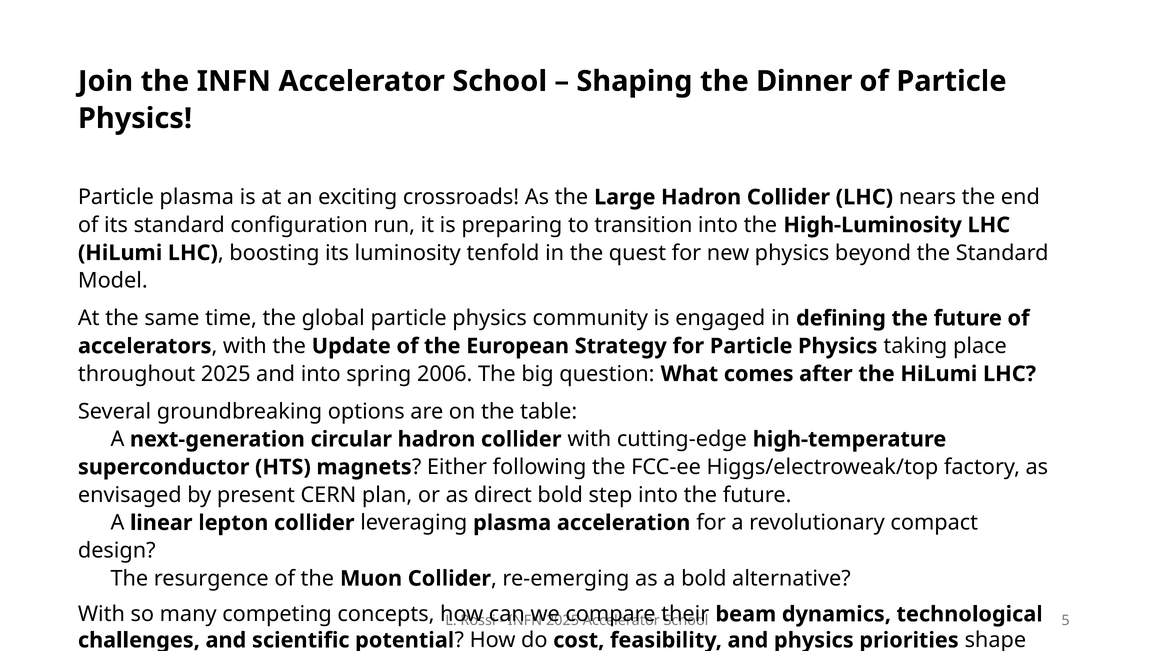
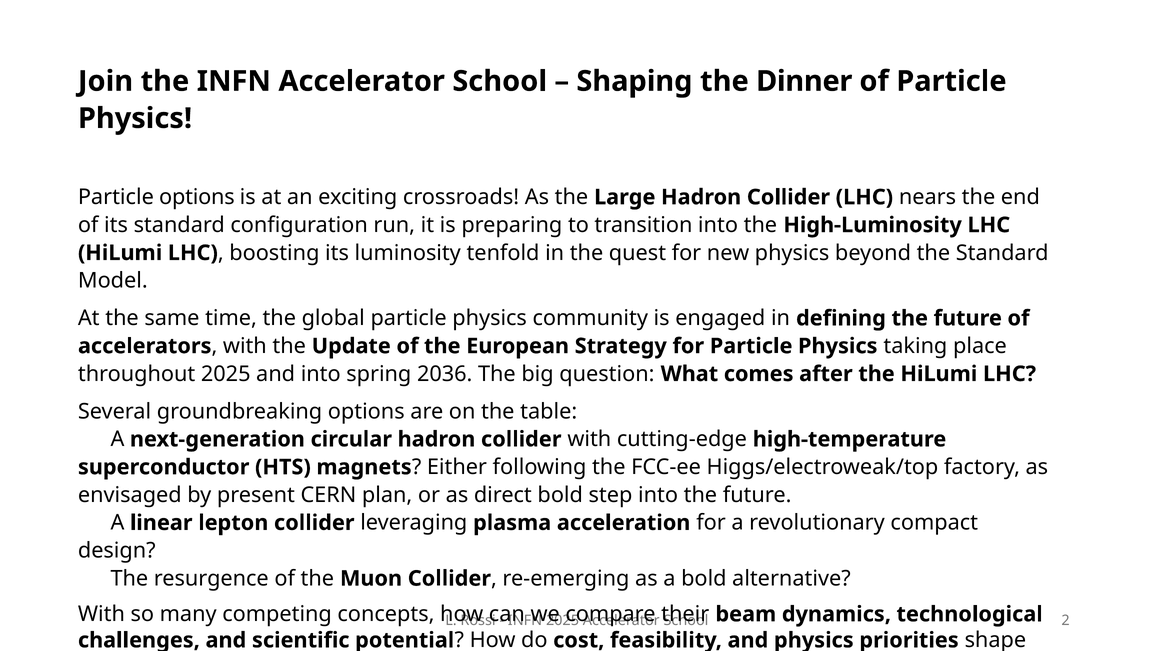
Particle plasma: plasma -> options
2006: 2006 -> 2036
5: 5 -> 2
